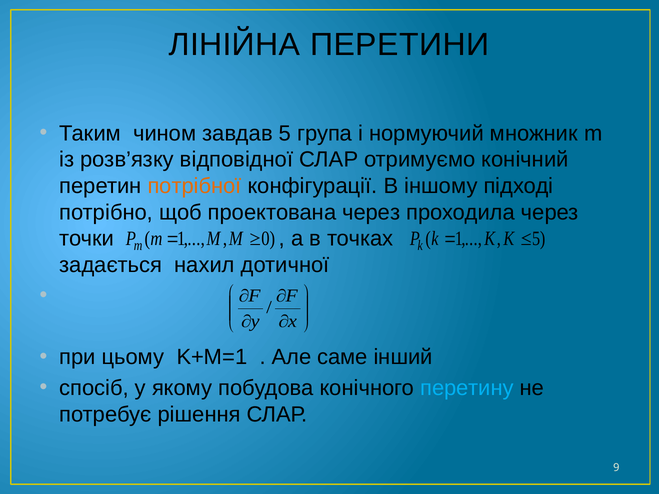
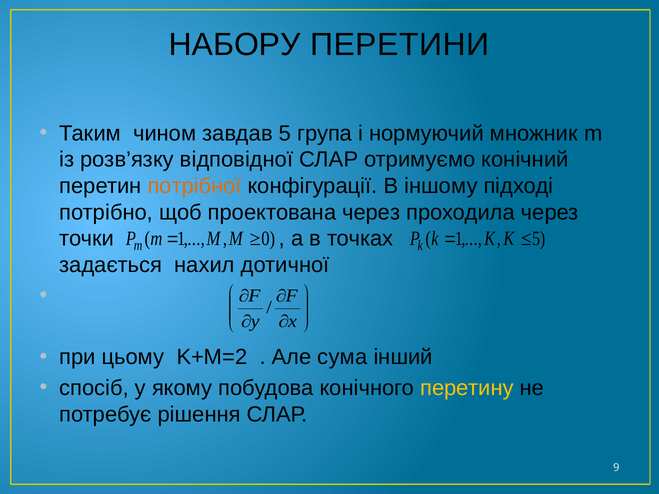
ЛІНІЙНА: ЛІНІЙНА -> НАБОРУ
K+M=1: K+M=1 -> K+M=2
саме: саме -> сума
перетину colour: light blue -> yellow
